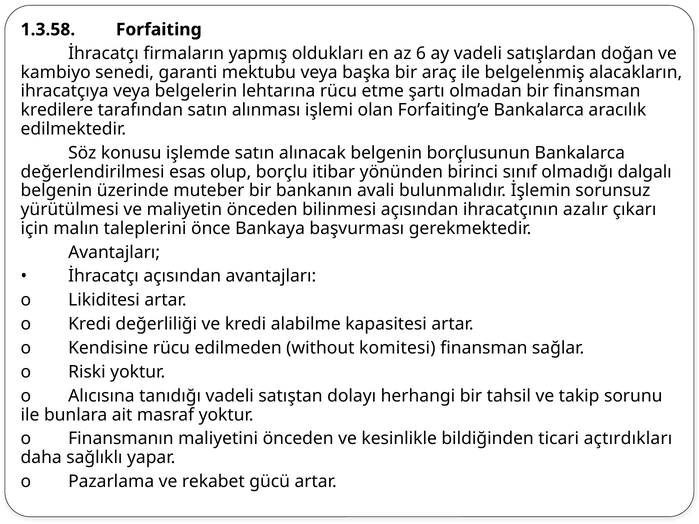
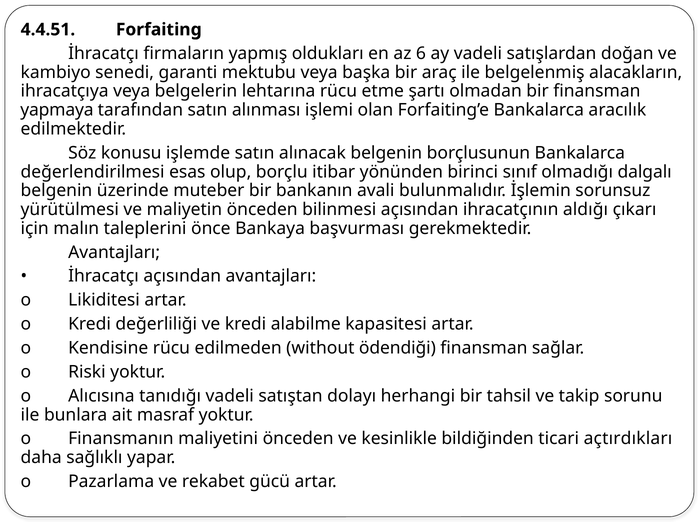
1.3.58: 1.3.58 -> 4.4.51
kredilere: kredilere -> yapmaya
azalır: azalır -> aldığı
komitesi: komitesi -> ödendiği
